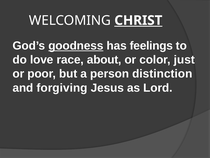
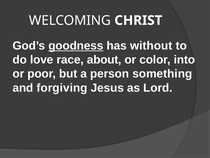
CHRIST underline: present -> none
feelings: feelings -> without
just: just -> into
distinction: distinction -> something
